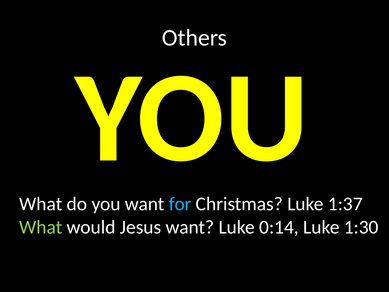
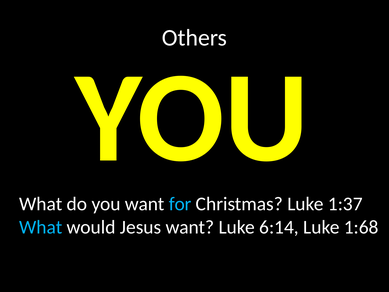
What at (41, 227) colour: light green -> light blue
0:14: 0:14 -> 6:14
1:30: 1:30 -> 1:68
